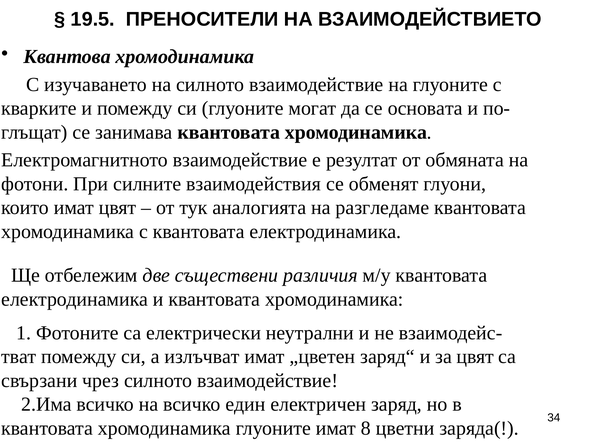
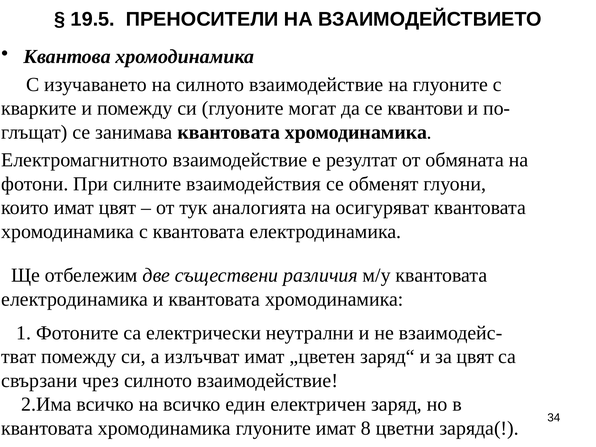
основата: основата -> квантови
разгледаме: разгледаме -> осигуряват
